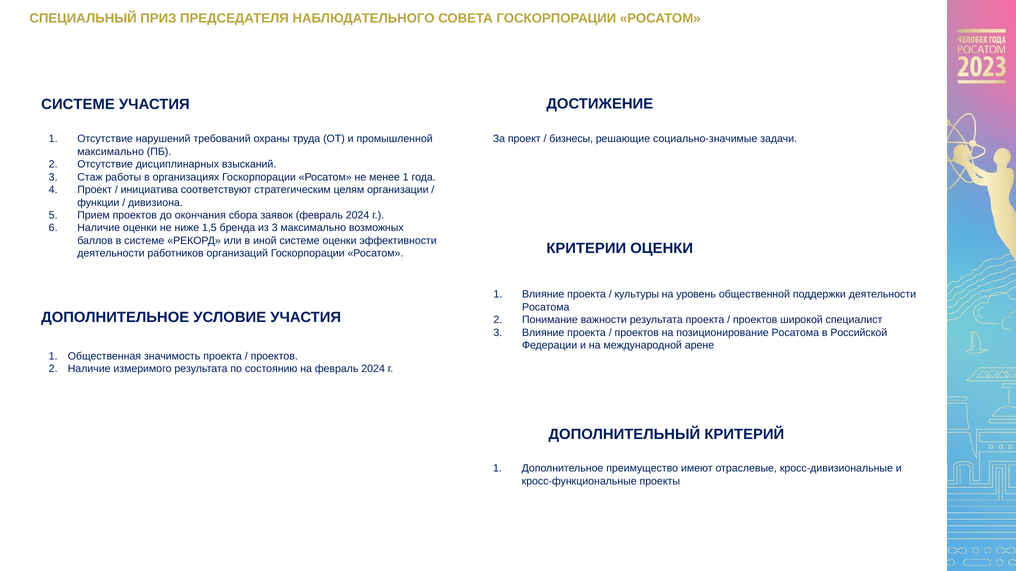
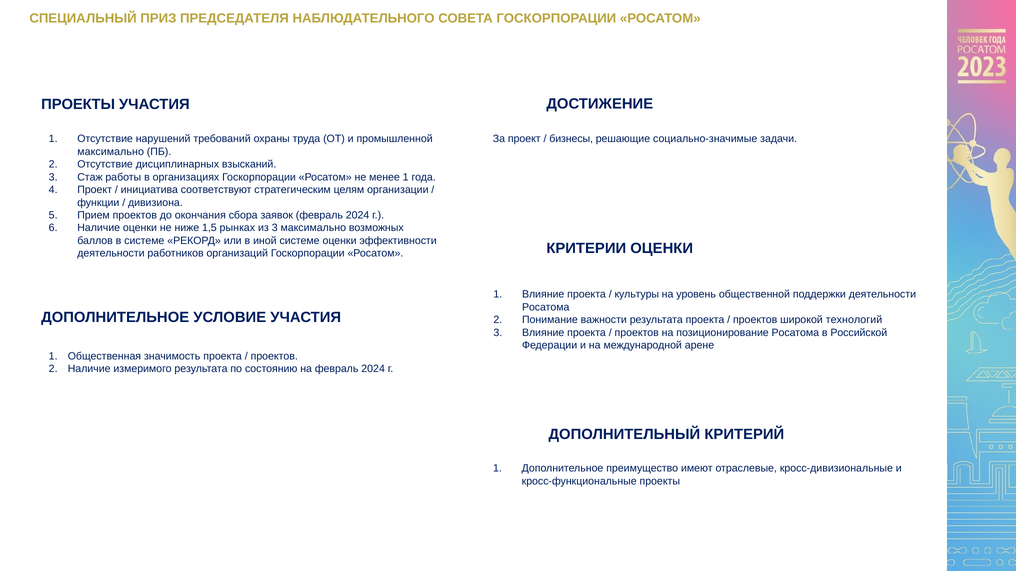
СИСТЕМЕ at (78, 104): СИСТЕМЕ -> ПРОЕКТЫ
бренда: бренда -> рынках
специалист: специалист -> технологий
